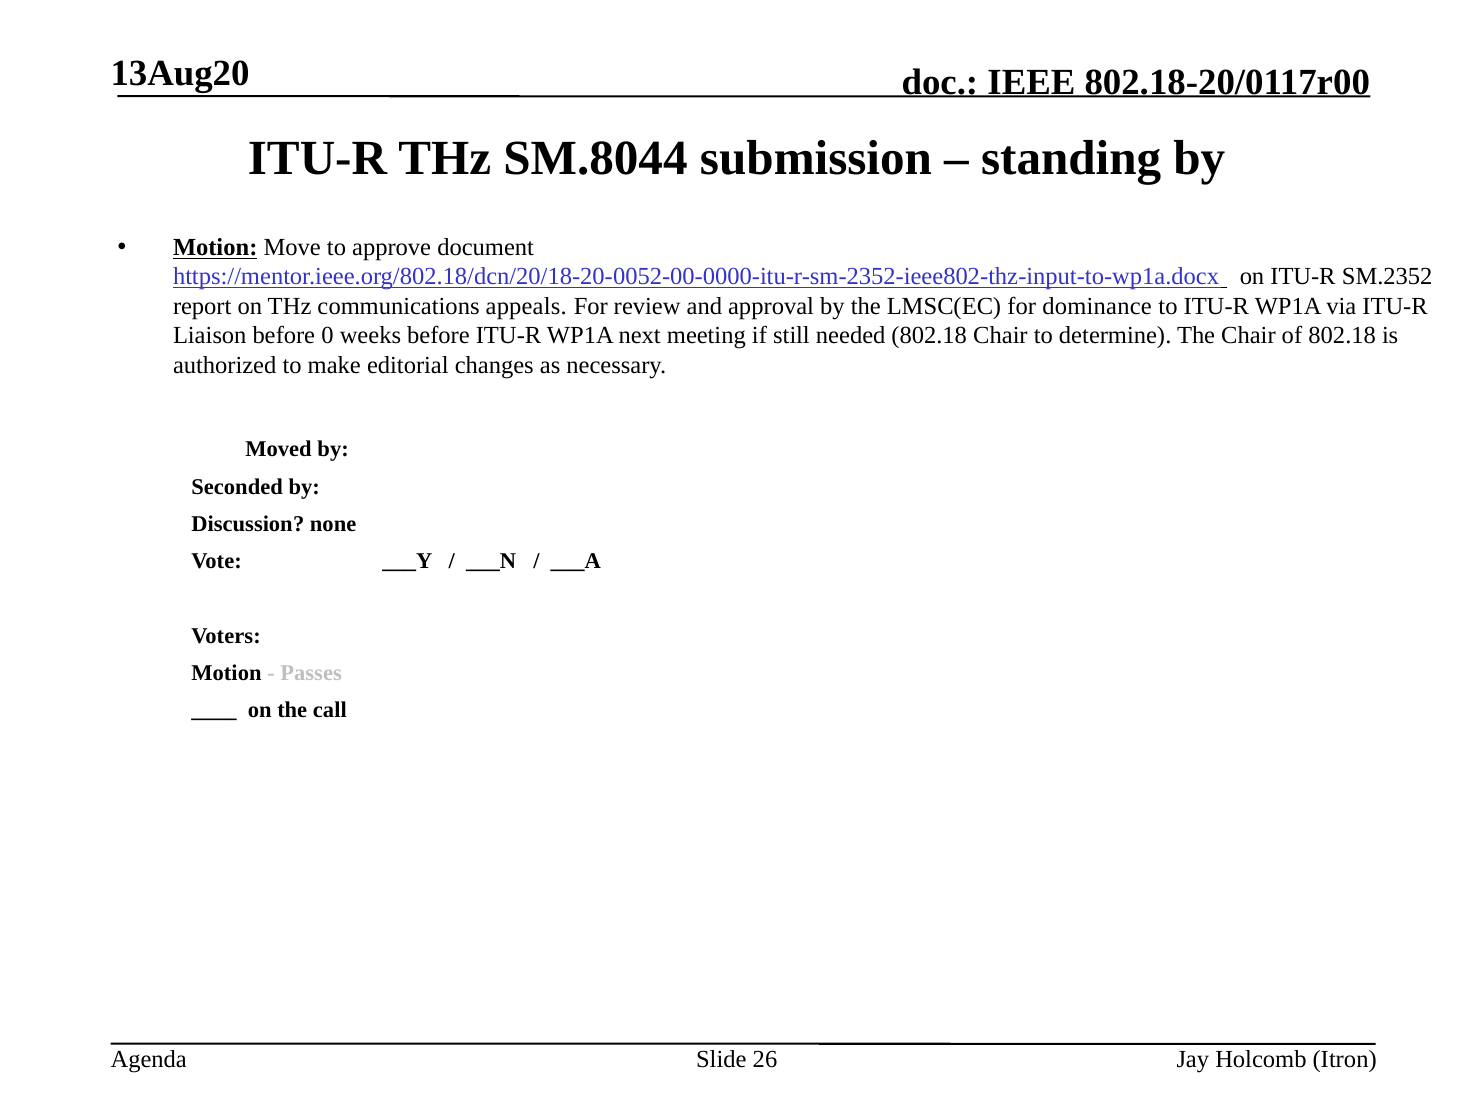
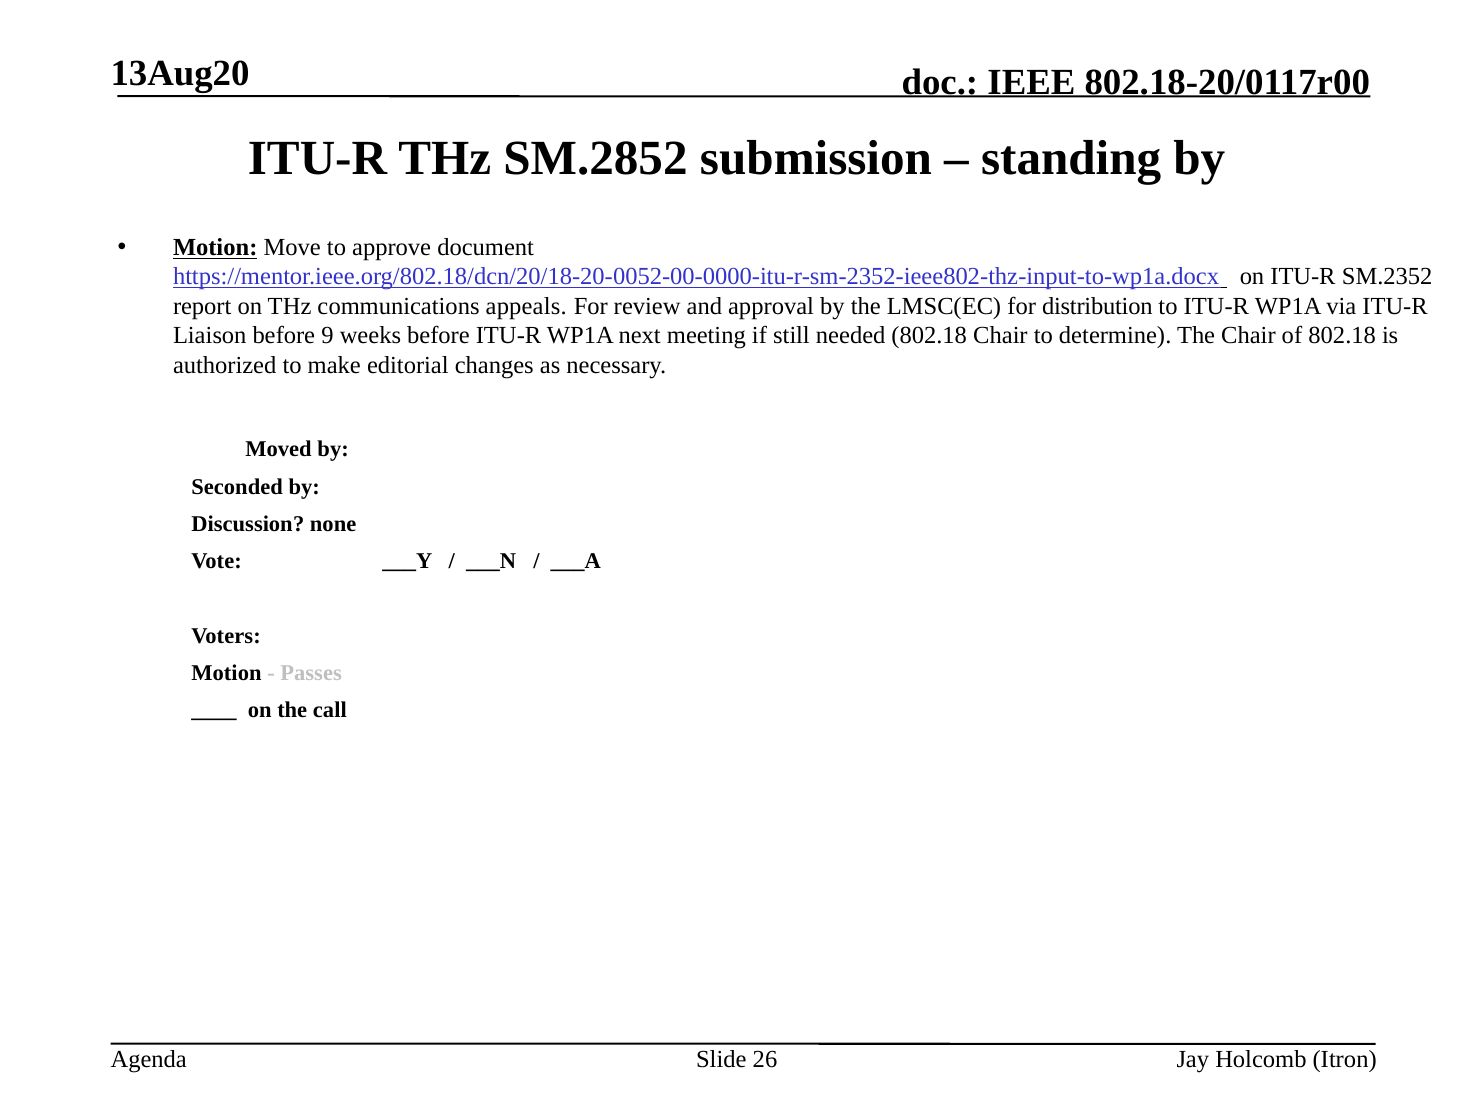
SM.8044: SM.8044 -> SM.2852
dominance: dominance -> distribution
0: 0 -> 9
